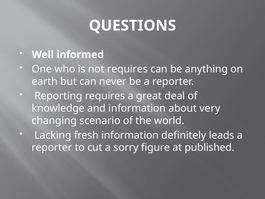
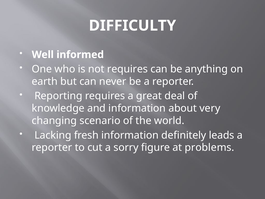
QUESTIONS: QUESTIONS -> DIFFICULTY
published: published -> problems
